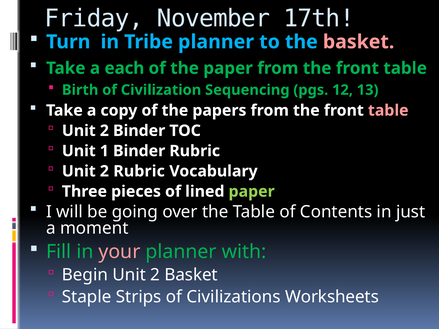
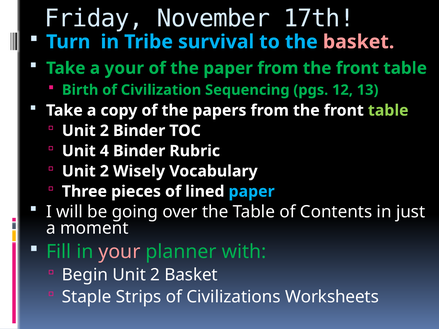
Tribe planner: planner -> survival
a each: each -> your
table at (388, 111) colour: pink -> light green
1: 1 -> 4
2 Rubric: Rubric -> Wisely
paper at (252, 192) colour: light green -> light blue
